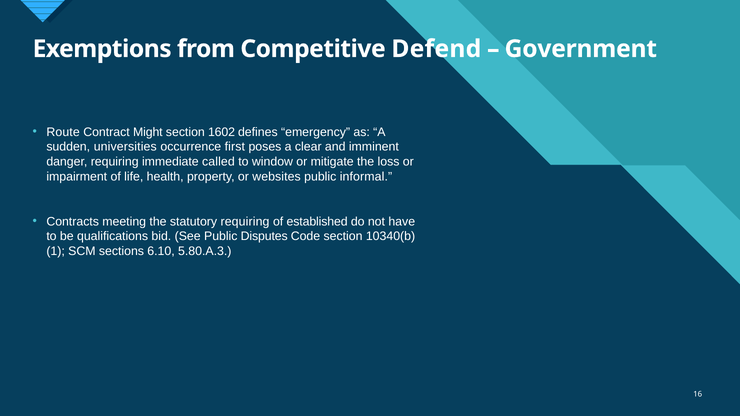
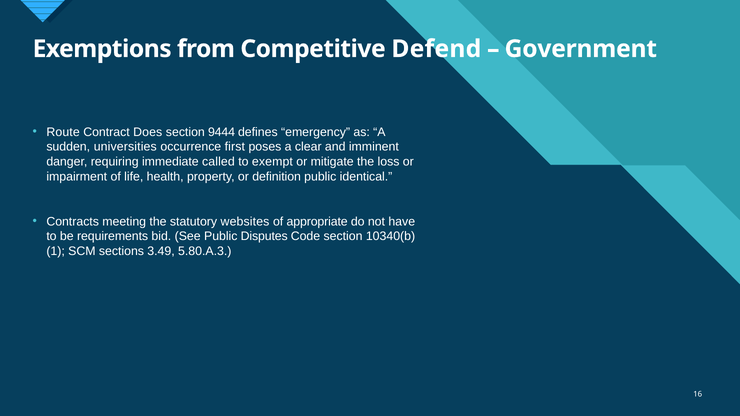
Might: Might -> Does
1602: 1602 -> 9444
window: window -> exempt
websites: websites -> definition
informal: informal -> identical
statutory requiring: requiring -> websites
established: established -> appropriate
qualifications: qualifications -> requirements
6.10: 6.10 -> 3.49
